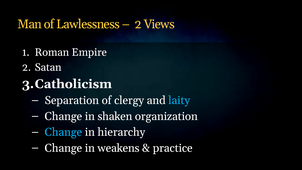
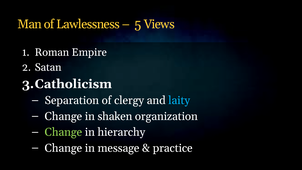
2 at (138, 24): 2 -> 5
Change at (63, 132) colour: light blue -> light green
weakens: weakens -> message
